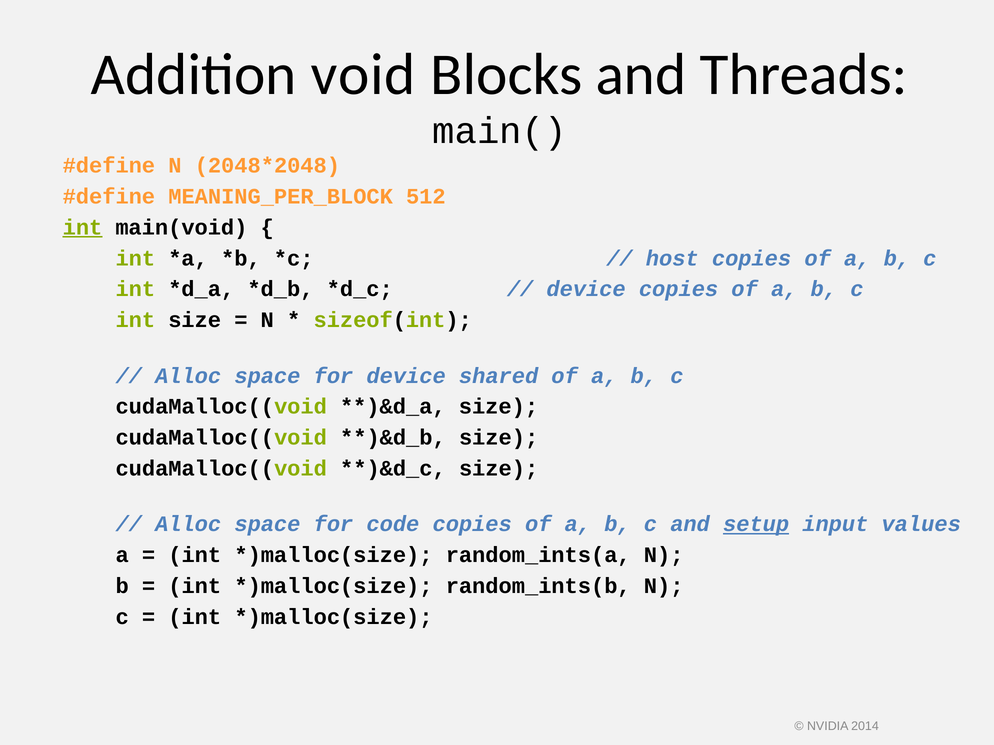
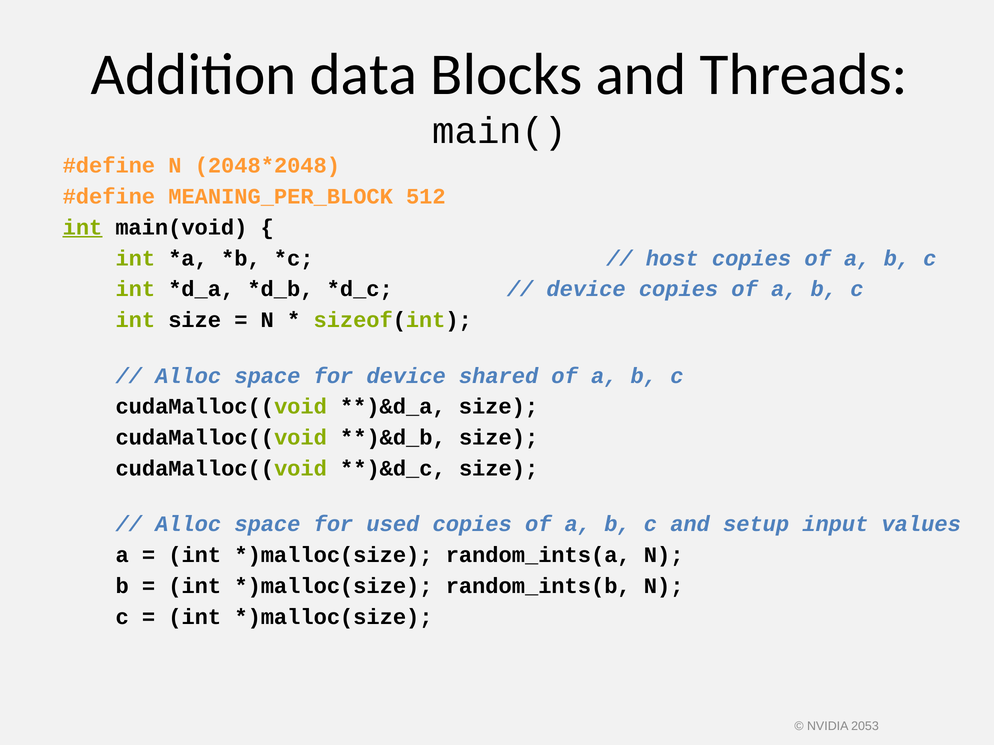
void: void -> data
code: code -> used
setup underline: present -> none
2014: 2014 -> 2053
